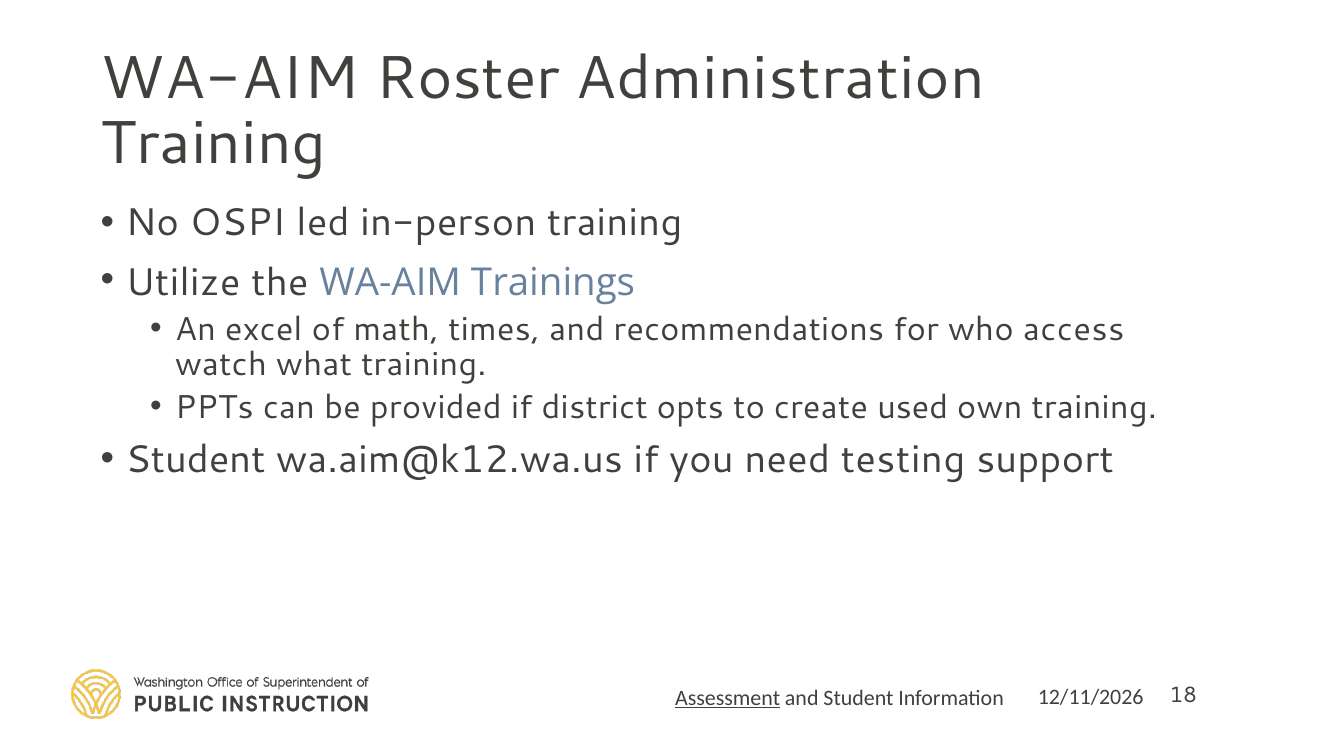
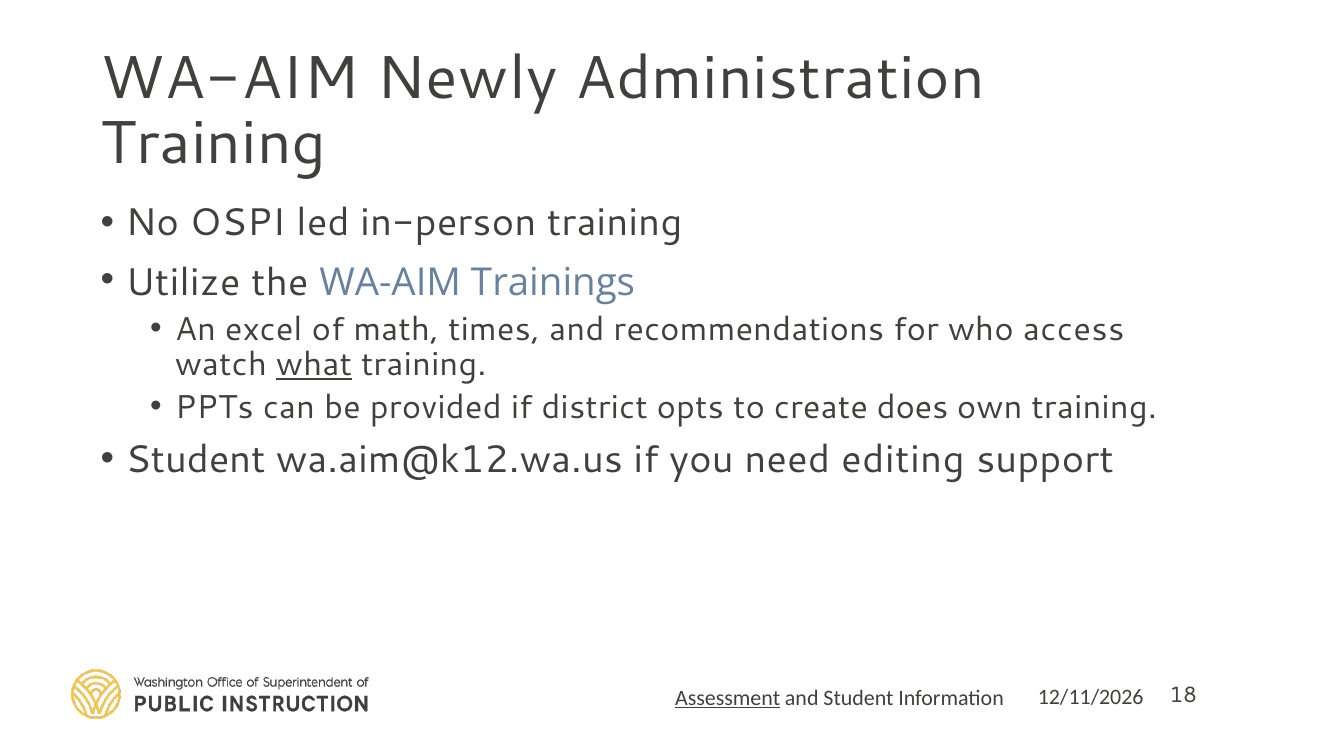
Roster: Roster -> Newly
what underline: none -> present
used: used -> does
testing: testing -> editing
